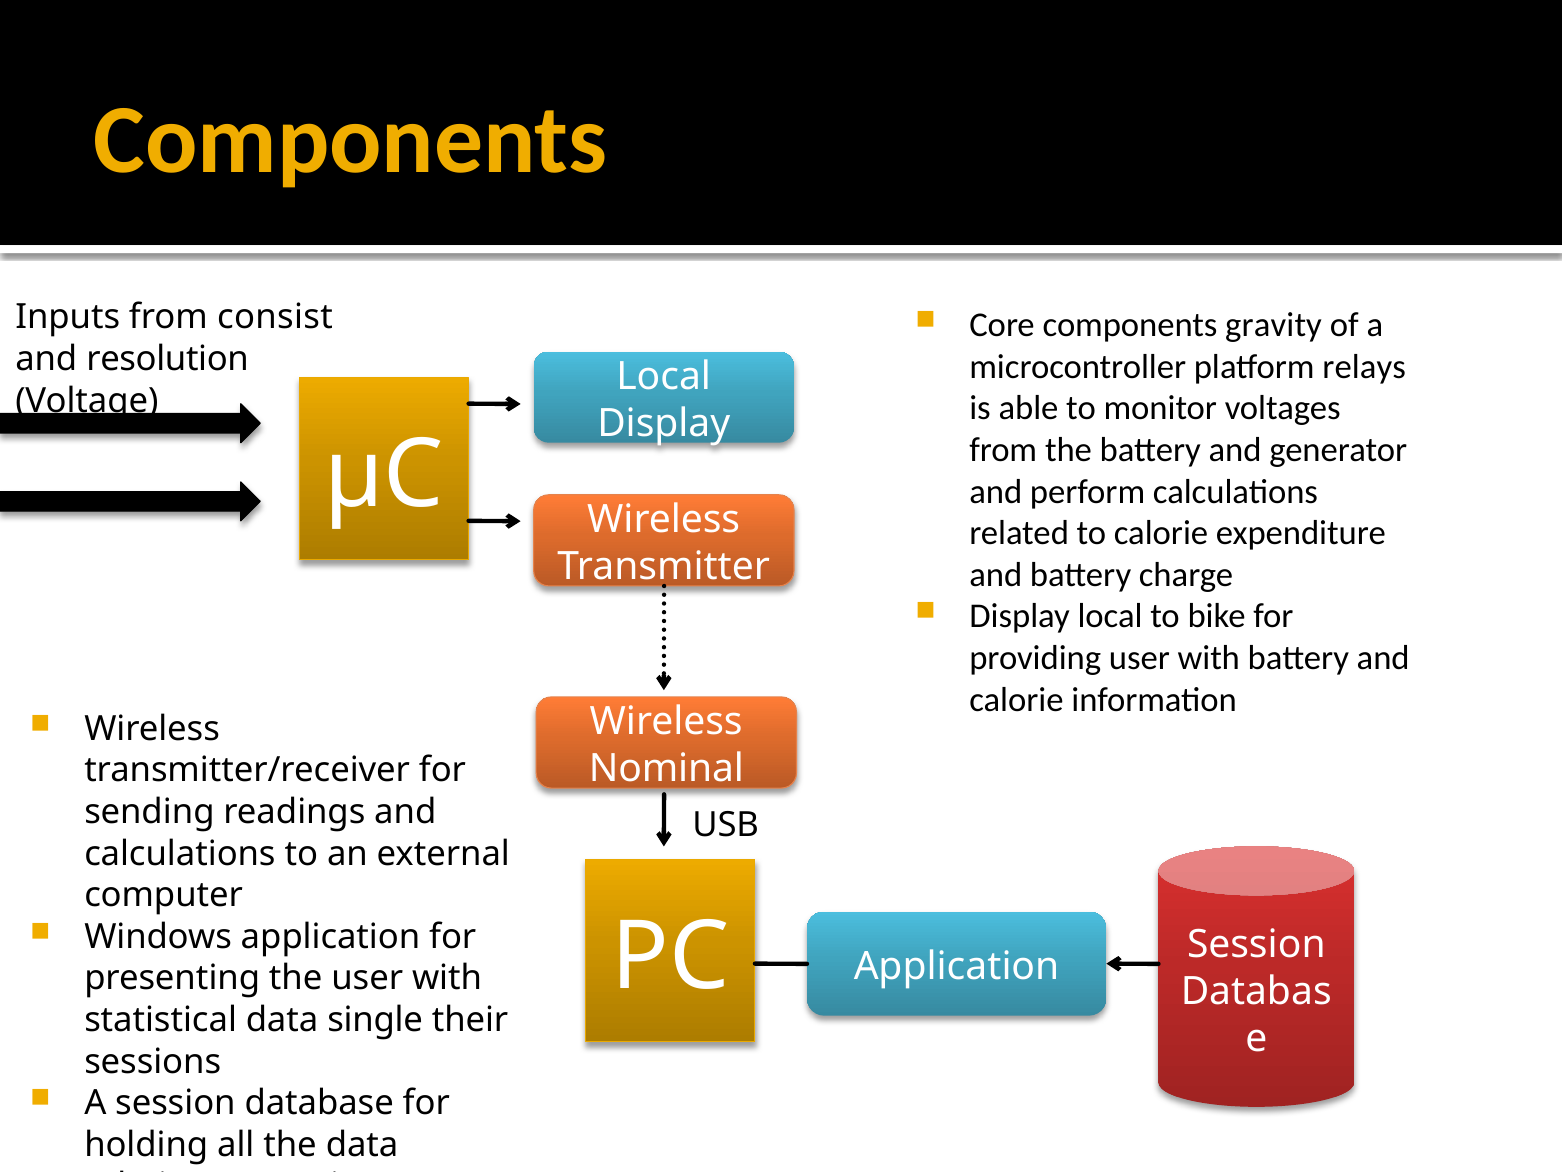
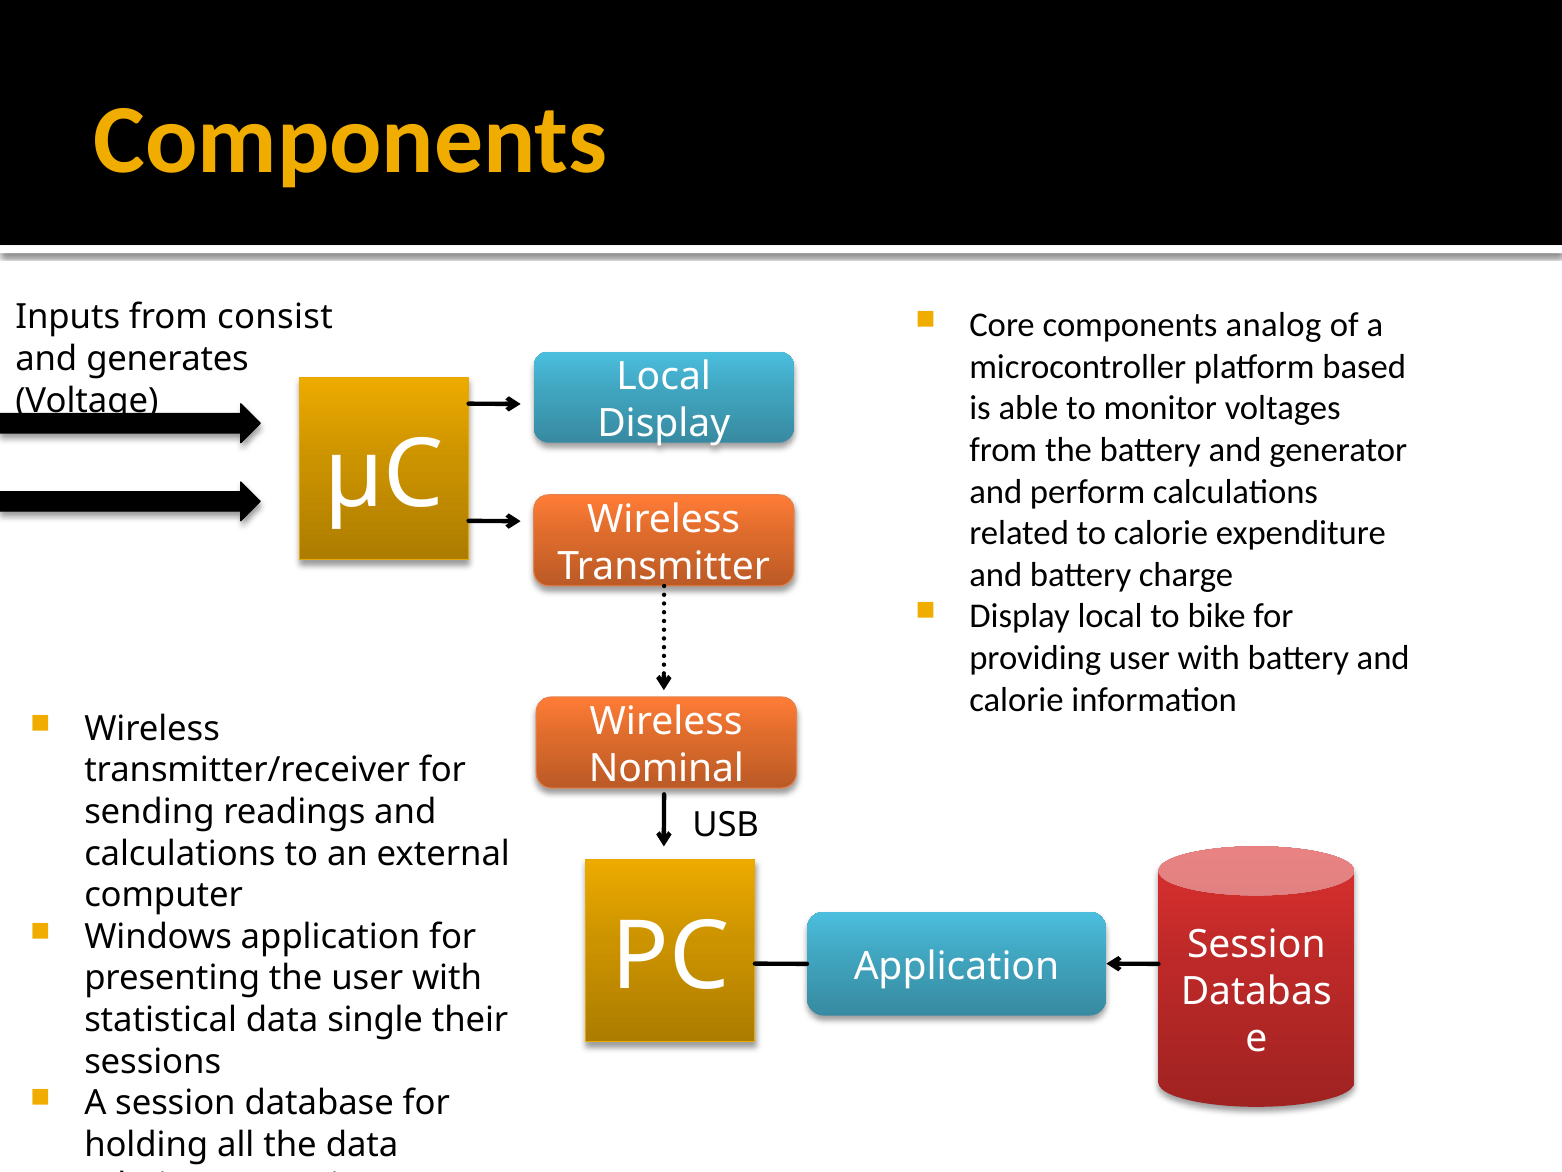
gravity: gravity -> analog
resolution: resolution -> generates
relays: relays -> based
